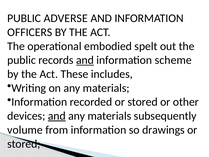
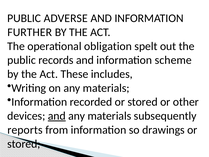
OFFICERS: OFFICERS -> FURTHER
embodied: embodied -> obligation
and at (85, 60) underline: present -> none
volume: volume -> reports
